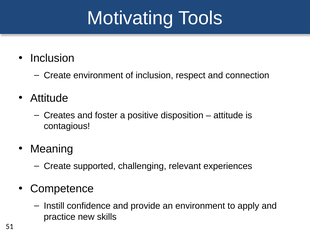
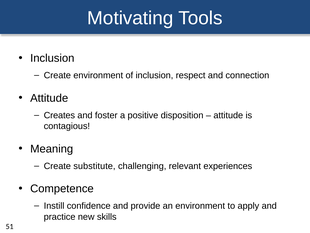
supported: supported -> substitute
